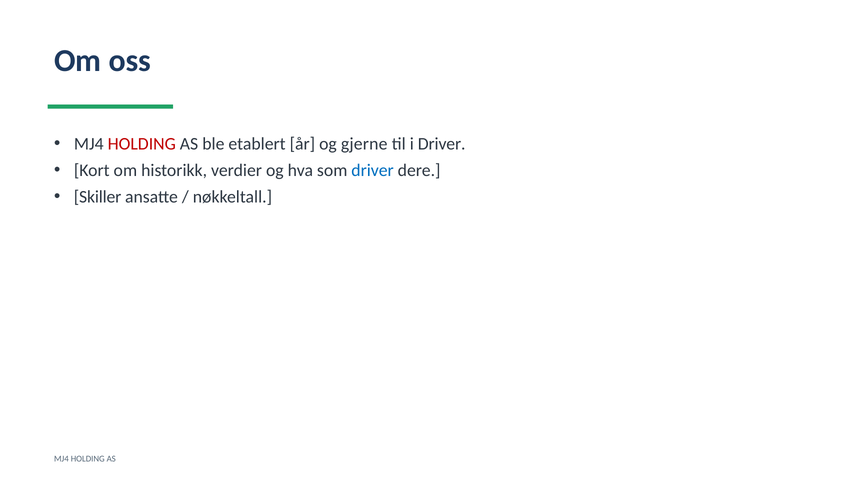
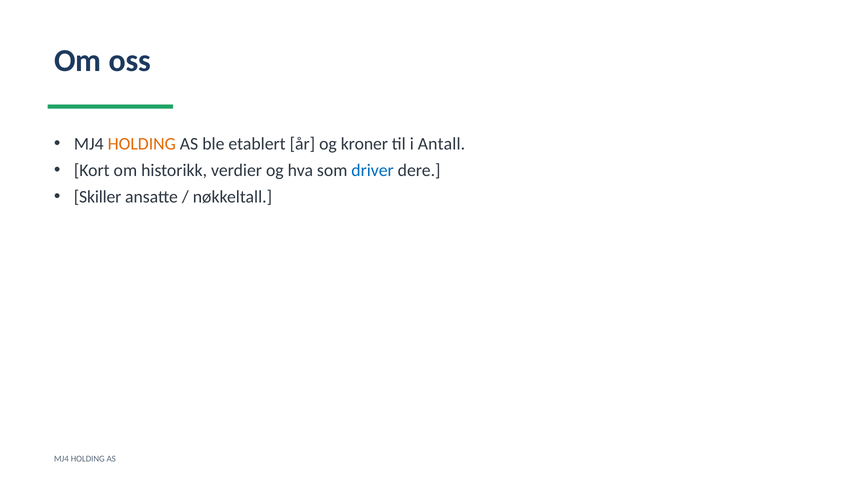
HOLDING at (142, 144) colour: red -> orange
gjerne: gjerne -> kroner
i Driver: Driver -> Antall
